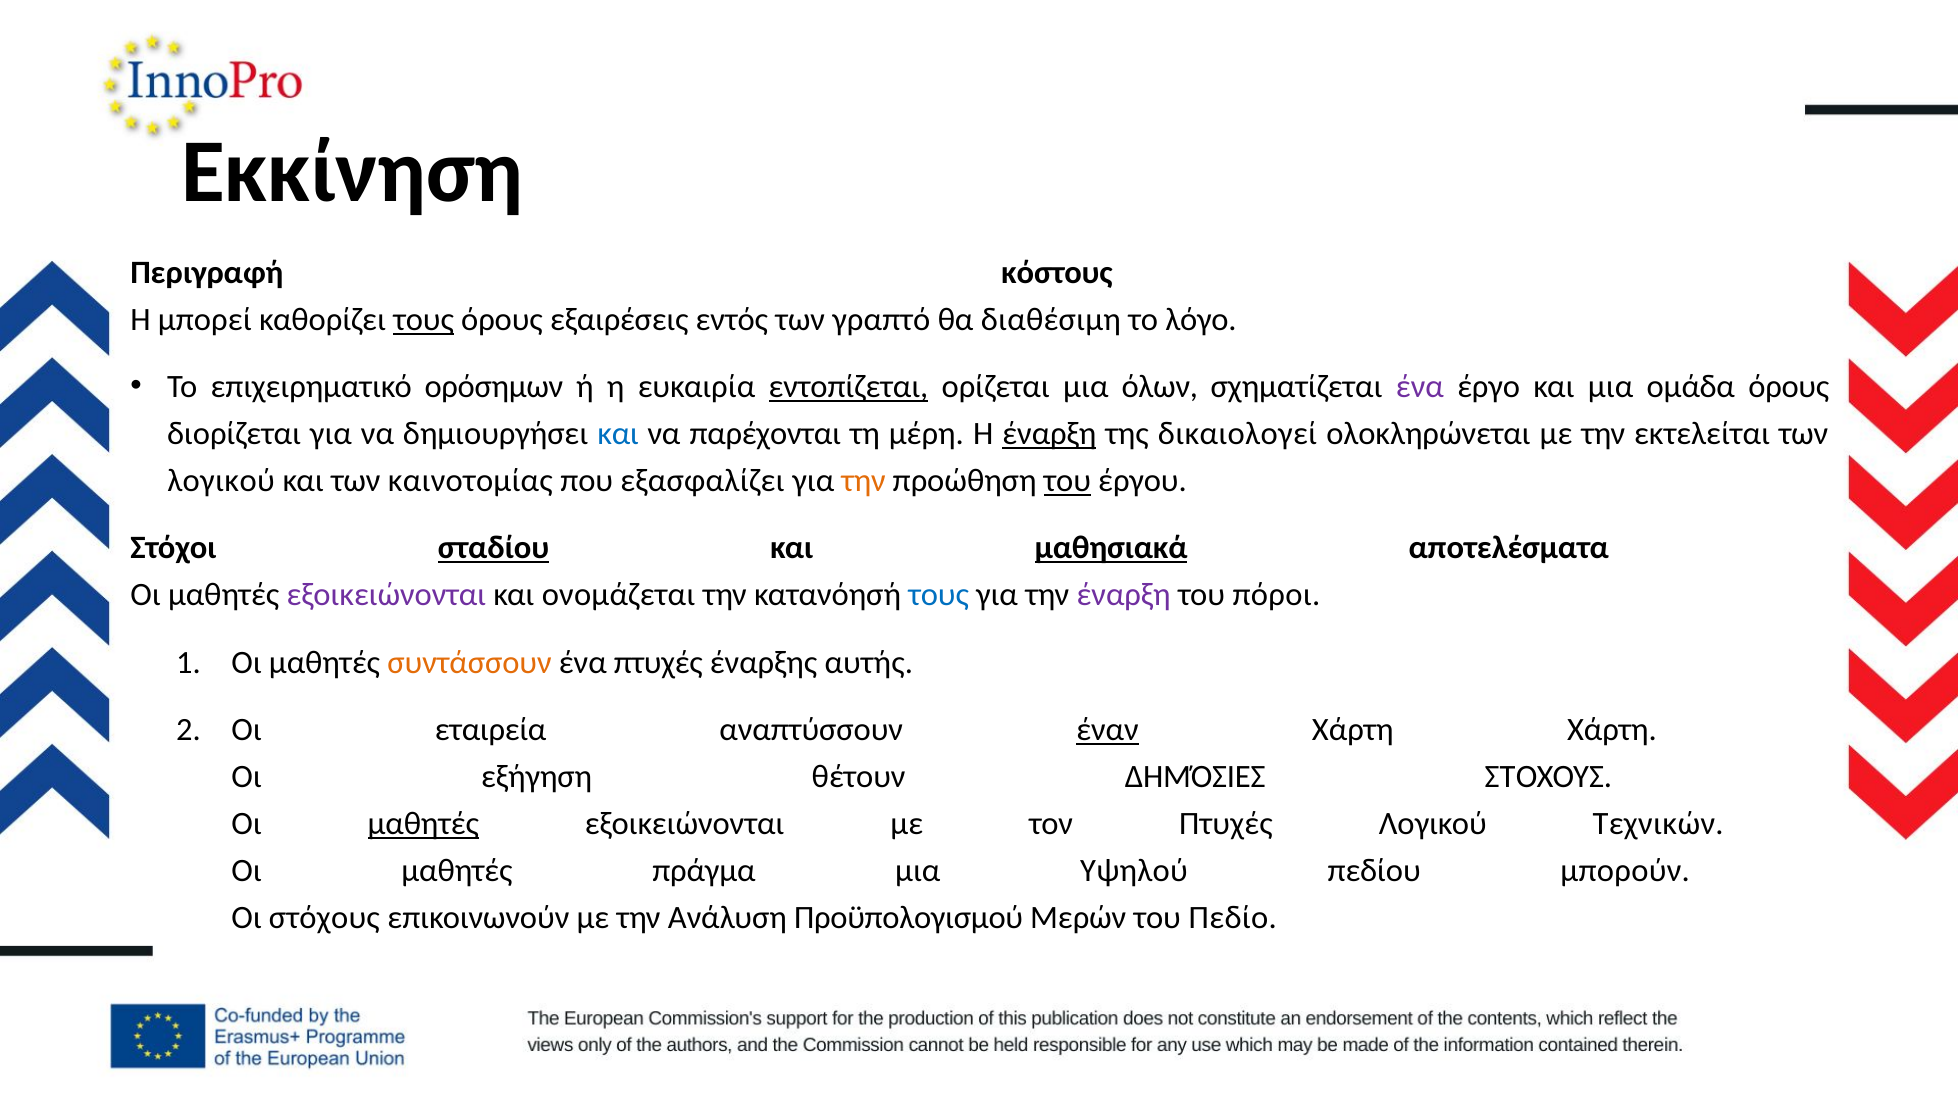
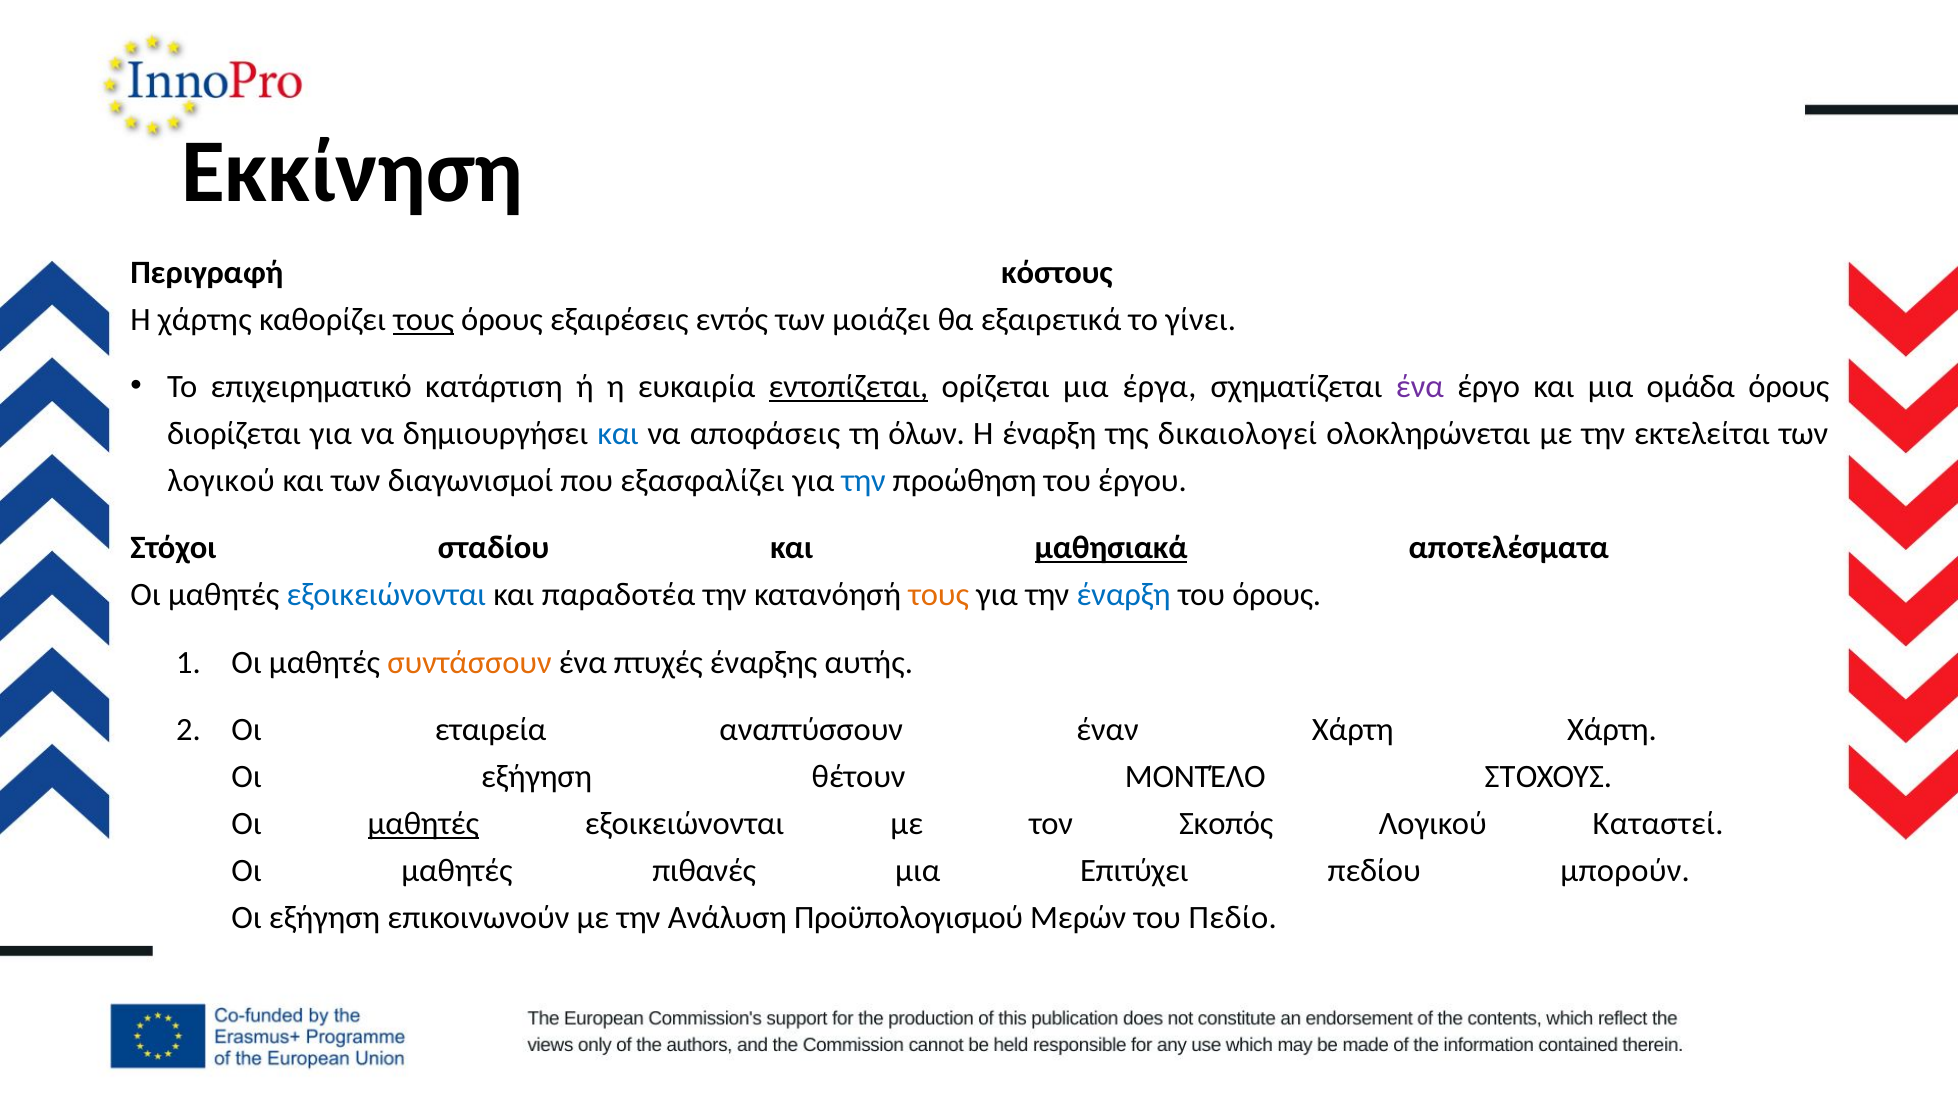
μπορεί: μπορεί -> χάρτης
γραπτό: γραπτό -> μοιάζει
διαθέσιμη: διαθέσιμη -> εξαιρετικά
λόγο: λόγο -> γίνει
ορόσημων: ορόσημων -> κατάρτιση
όλων: όλων -> έργα
παρέχονται: παρέχονται -> αποφάσεις
μέρη: μέρη -> όλων
έναρξη at (1049, 434) underline: present -> none
καινοτομίας: καινοτομίας -> διαγωνισμοί
την at (864, 481) colour: orange -> blue
του at (1067, 481) underline: present -> none
σταδίου underline: present -> none
εξοικειώνονται at (386, 595) colour: purple -> blue
ονομάζεται: ονομάζεται -> παραδοτέα
τους at (939, 595) colour: blue -> orange
έναρξη at (1124, 595) colour: purple -> blue
του πόροι: πόροι -> όρους
έναν underline: present -> none
ΔΗΜΌΣΙΕΣ: ΔΗΜΌΣΙΕΣ -> ΜΟΝΤΈΛΟ
τον Πτυχές: Πτυχές -> Σκοπός
Τεχνικών: Τεχνικών -> Καταστεί
πράγμα: πράγμα -> πιθανές
Υψηλού: Υψηλού -> Επιτύχει
στόχους at (324, 918): στόχους -> εξήγηση
